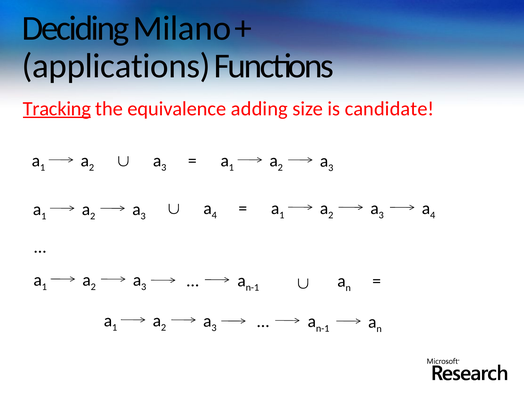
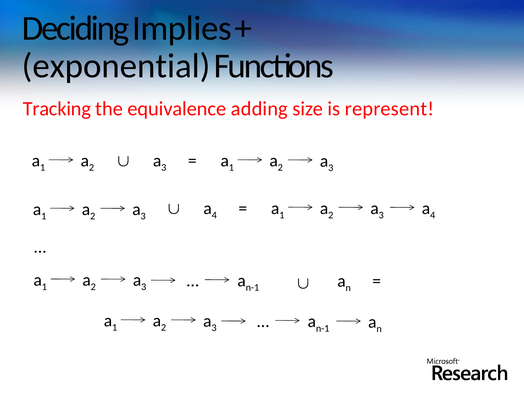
Milano: Milano -> Implies
applications: applications -> exponential
Tracking underline: present -> none
candidate: candidate -> represent
